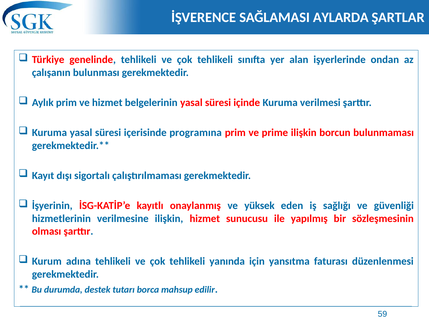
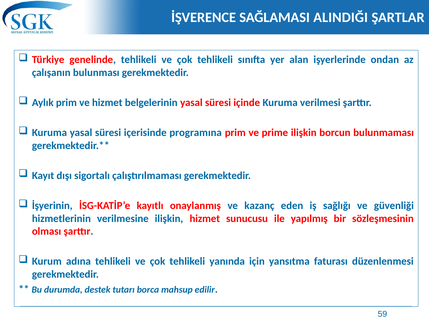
AYLARDA: AYLARDA -> ALINDIĞI
yüksek: yüksek -> kazanç
